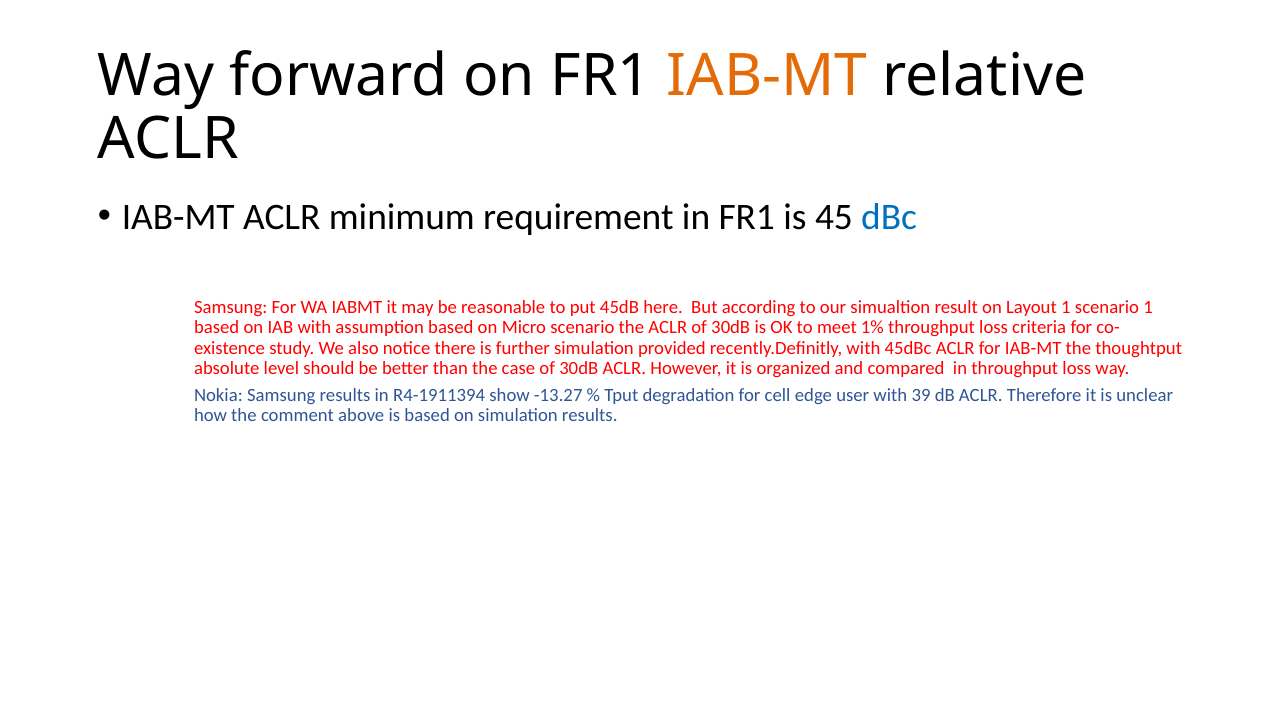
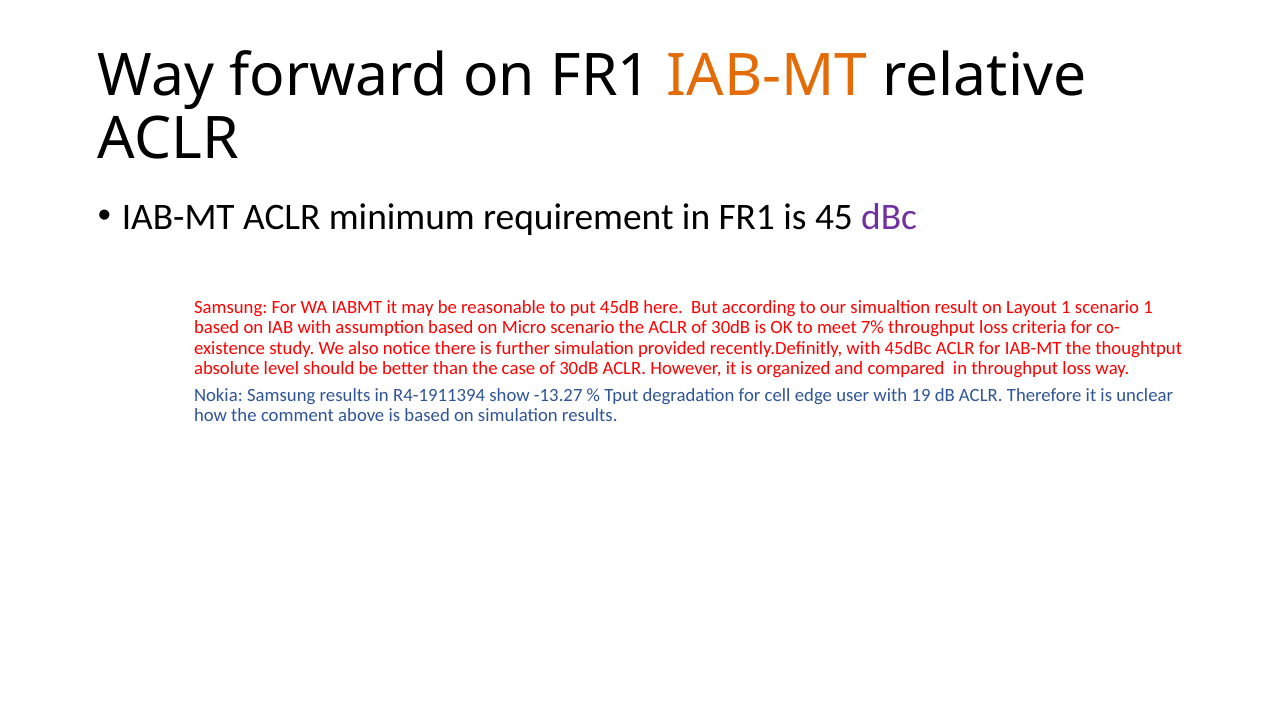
dBc colour: blue -> purple
1%: 1% -> 7%
39: 39 -> 19
